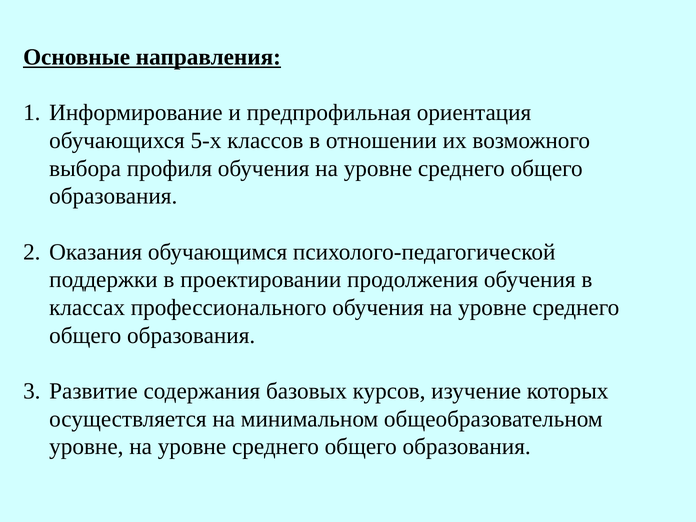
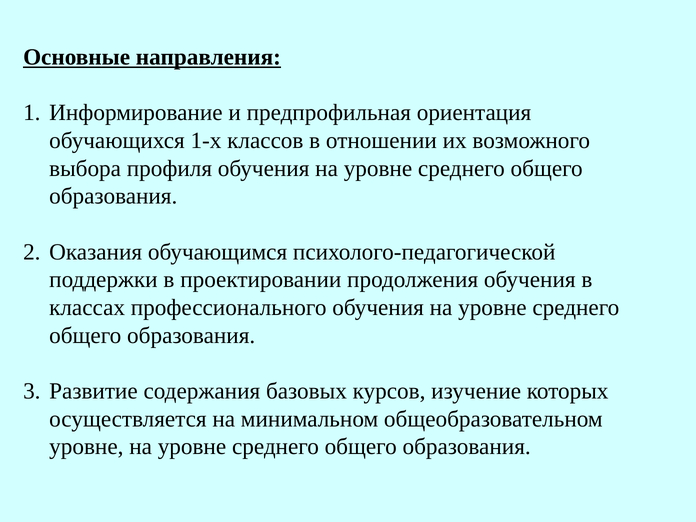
5-х: 5-х -> 1-х
